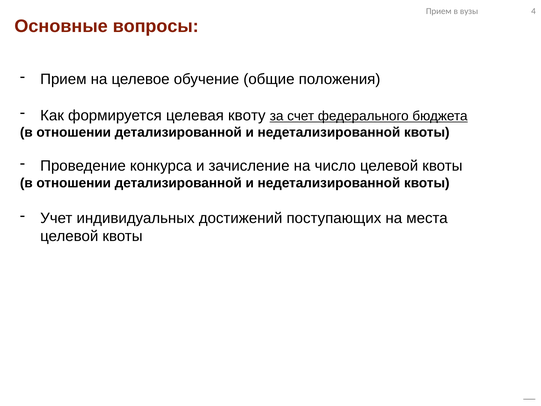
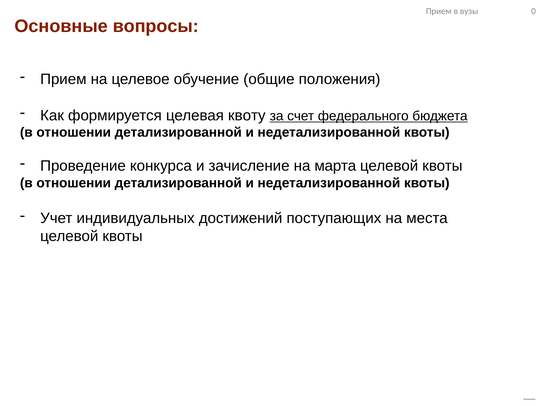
4: 4 -> 0
число: число -> марта
